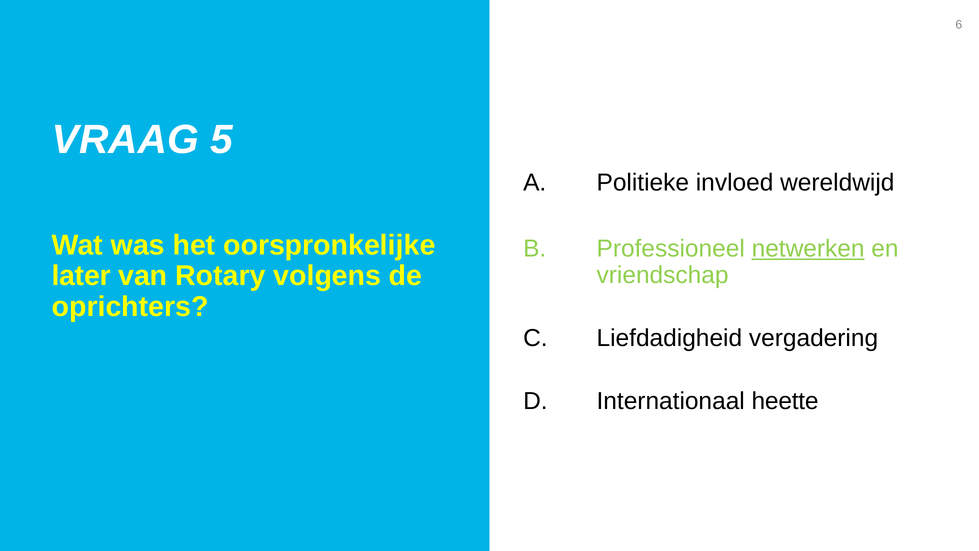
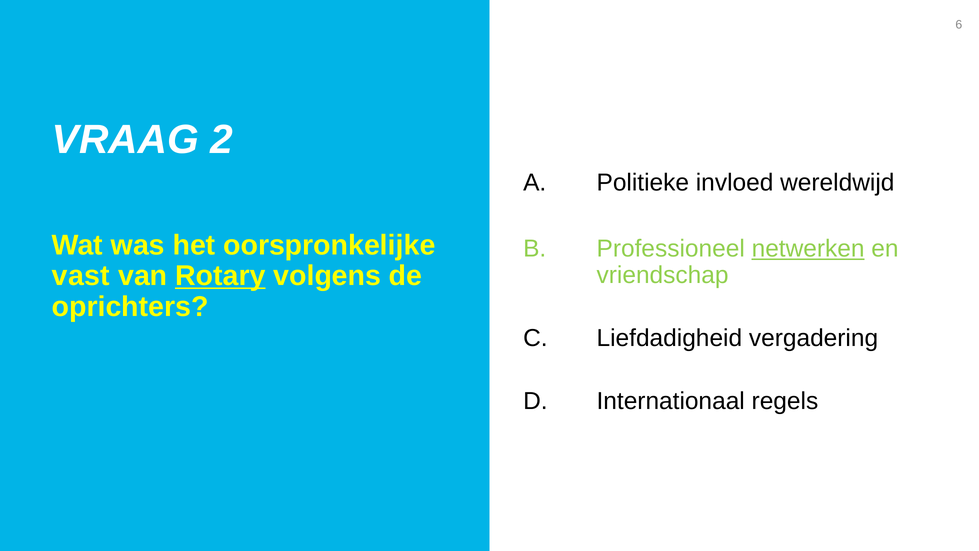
5: 5 -> 2
later: later -> vast
Rotary underline: none -> present
heette: heette -> regels
